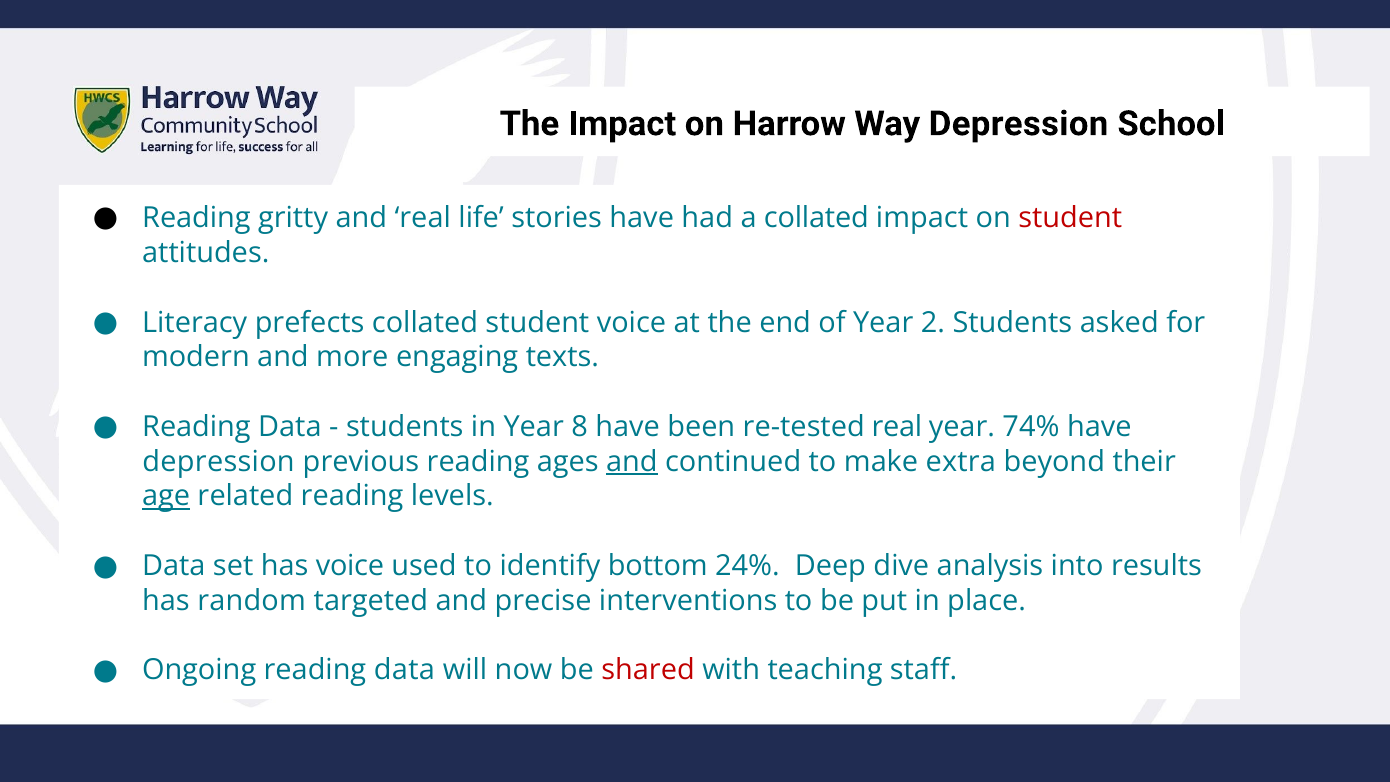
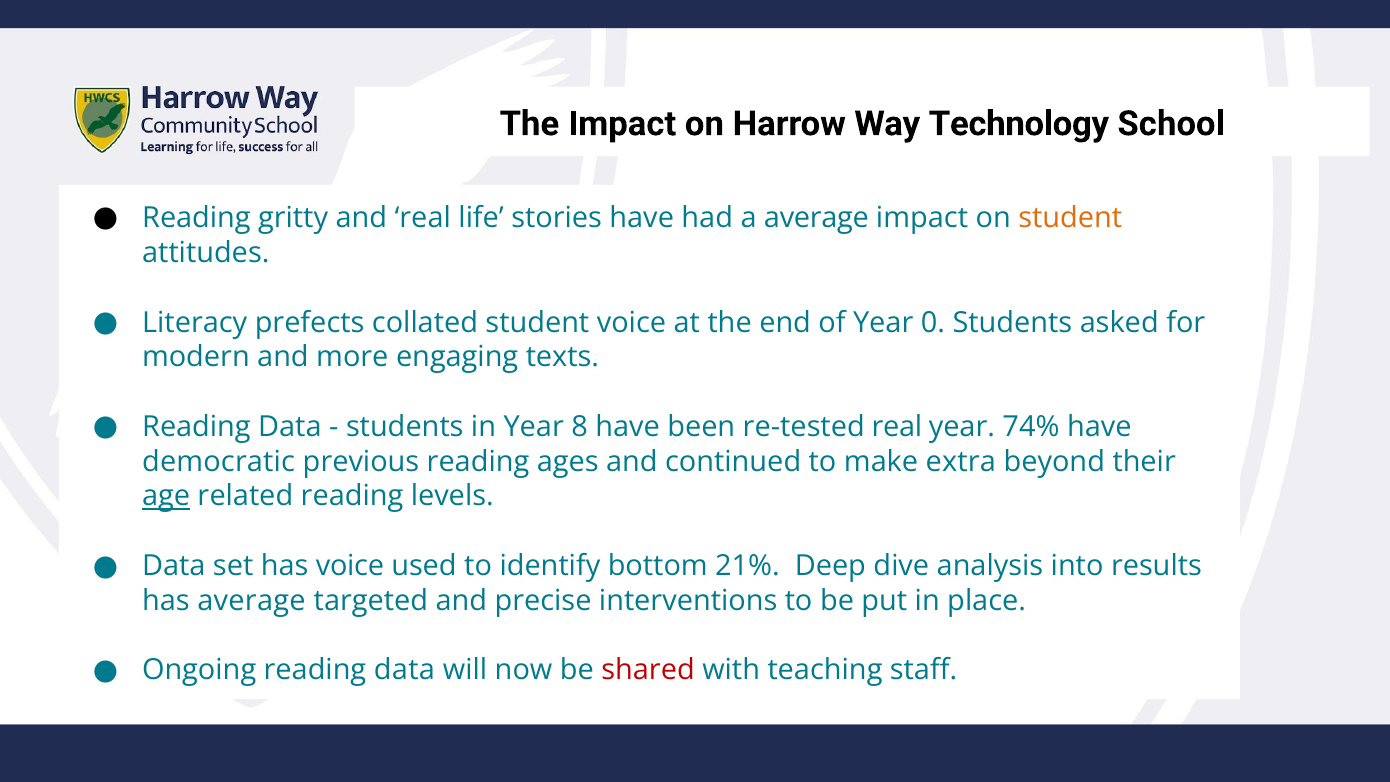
Way Depression: Depression -> Technology
a collated: collated -> average
student at (1070, 218) colour: red -> orange
2: 2 -> 0
depression at (219, 461): depression -> democratic
and at (632, 461) underline: present -> none
24%: 24% -> 21%
has random: random -> average
